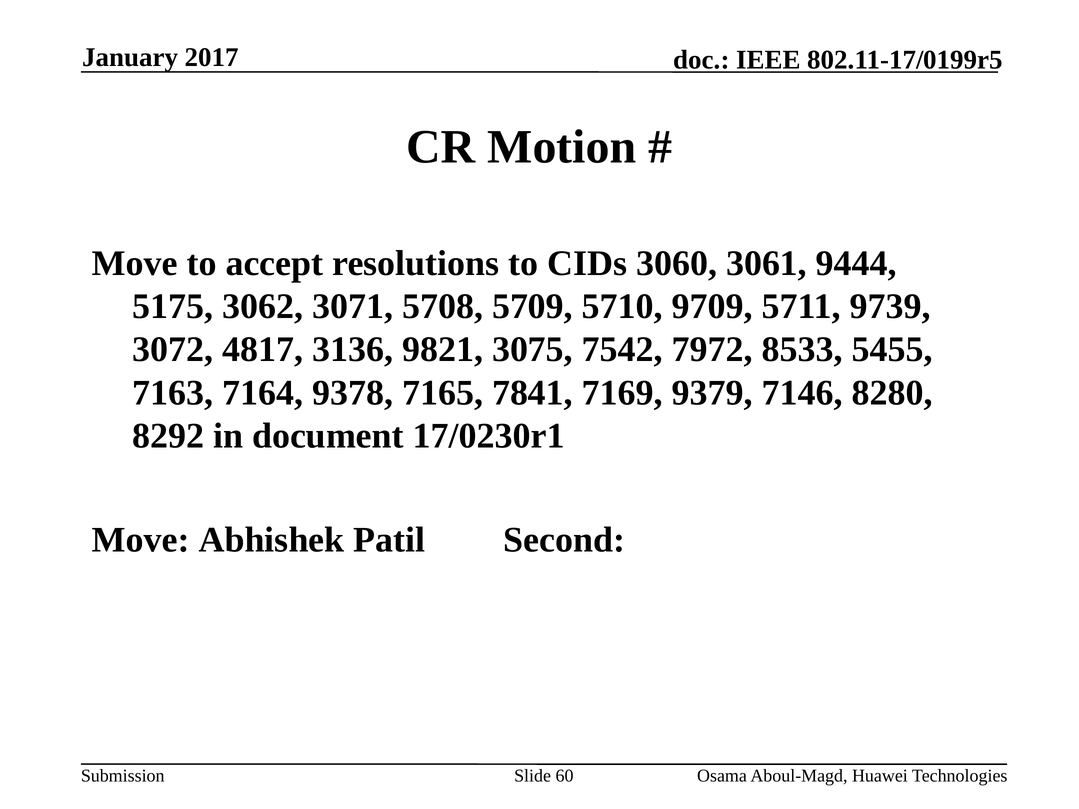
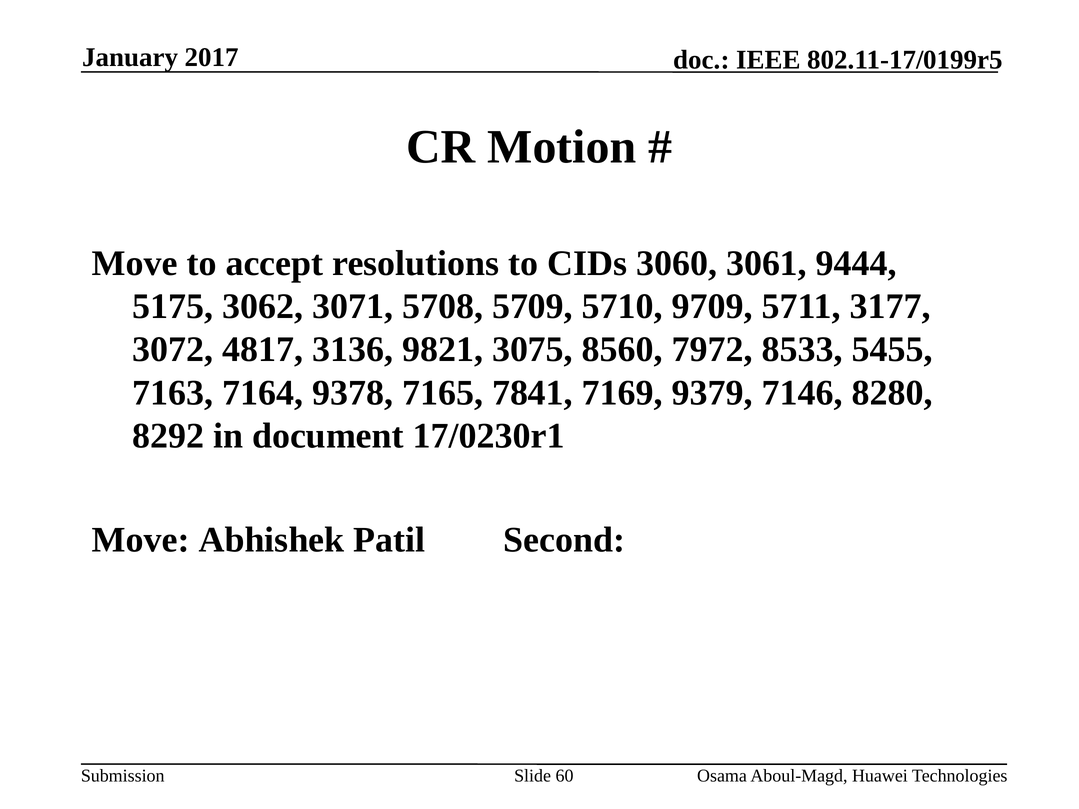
9739: 9739 -> 3177
7542: 7542 -> 8560
